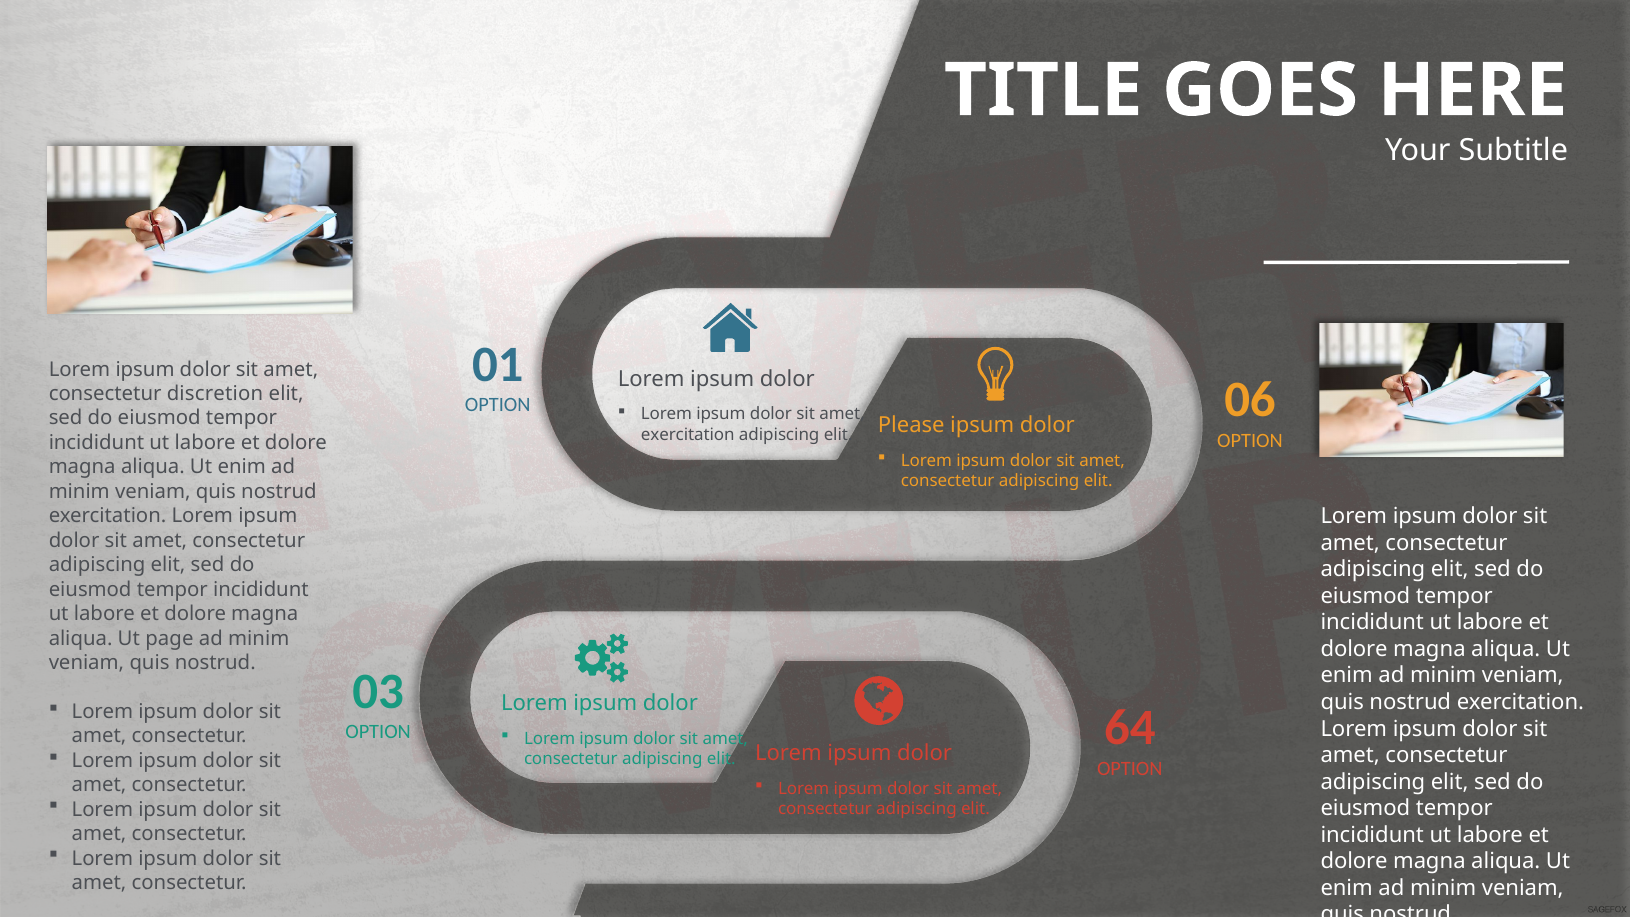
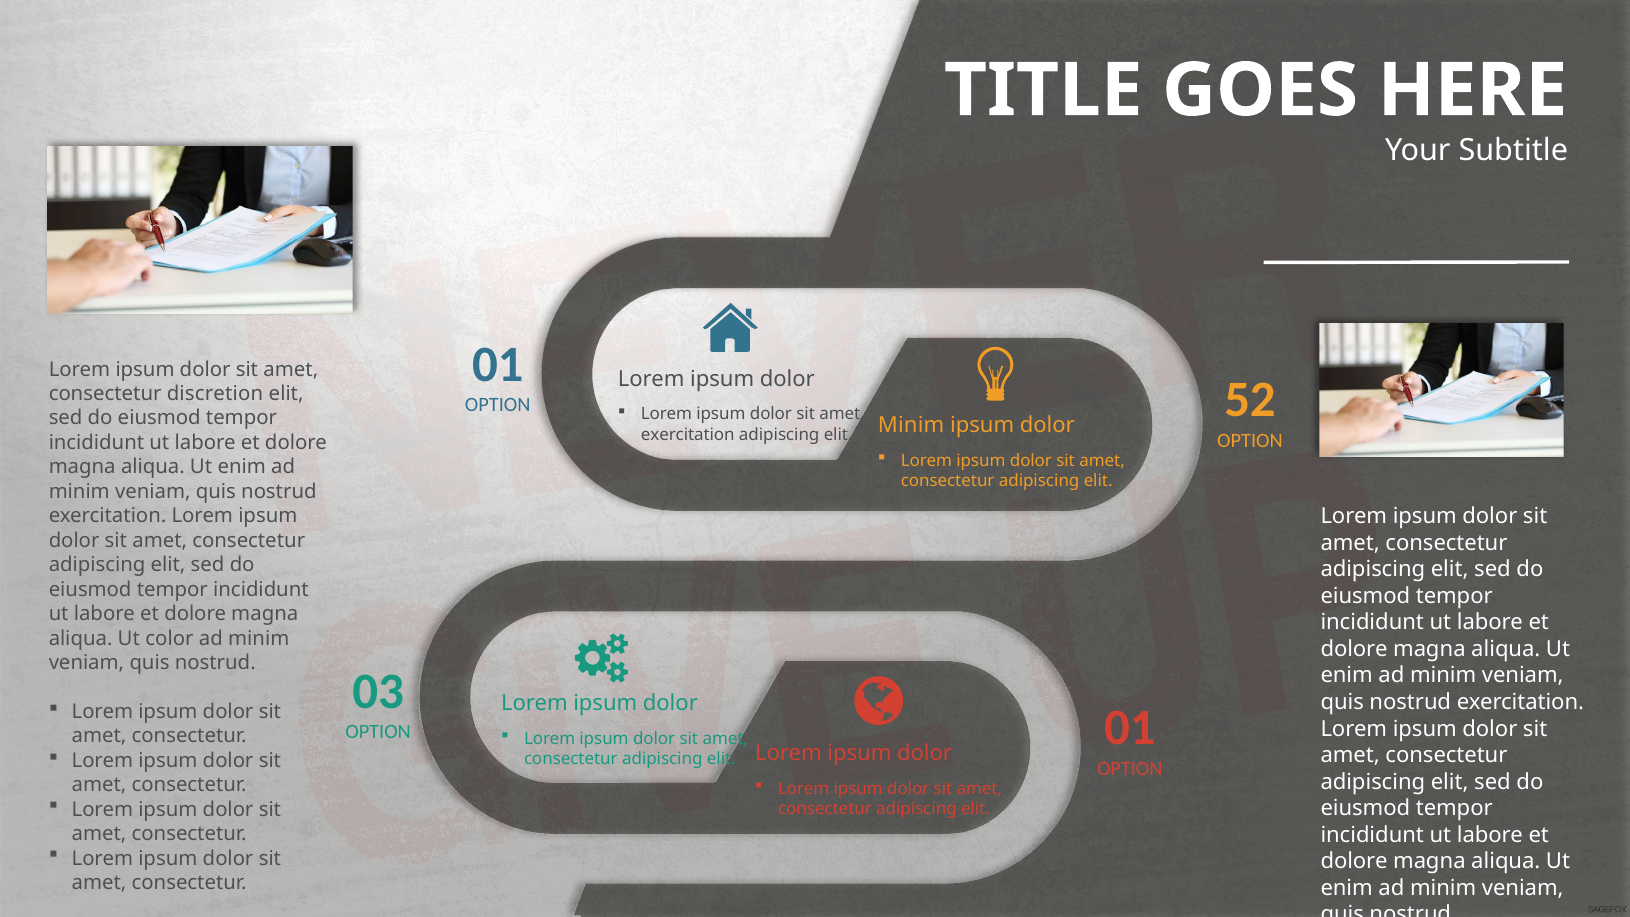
06: 06 -> 52
Please at (911, 425): Please -> Minim
page: page -> color
OPTION 64: 64 -> 01
